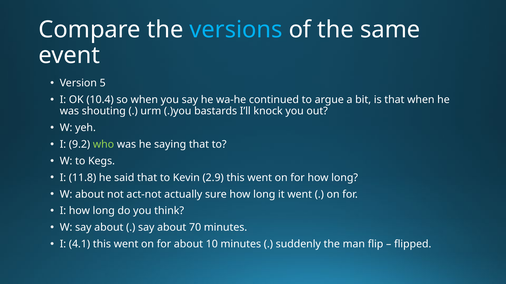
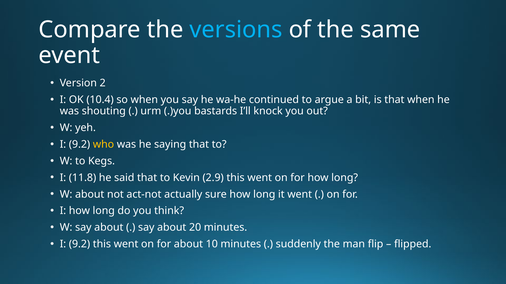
5: 5 -> 2
who colour: light green -> yellow
70: 70 -> 20
4.1 at (79, 245): 4.1 -> 9.2
